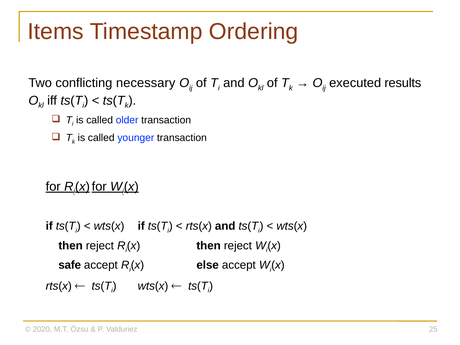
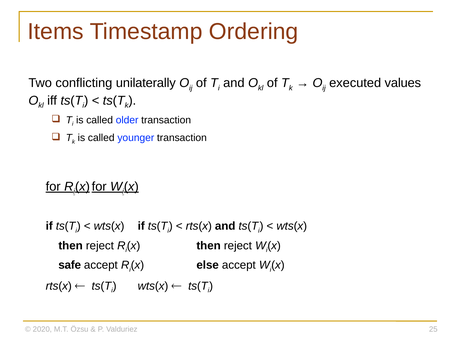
necessary: necessary -> unilaterally
results: results -> values
